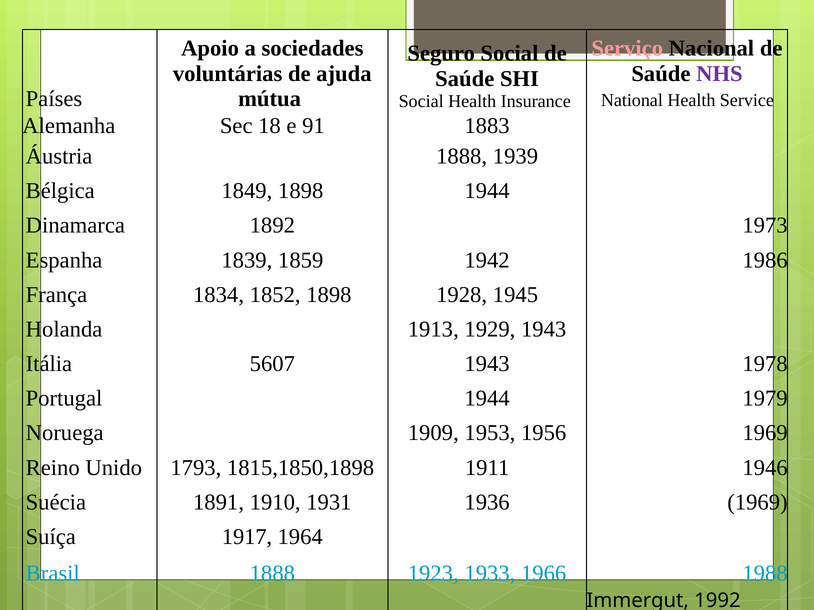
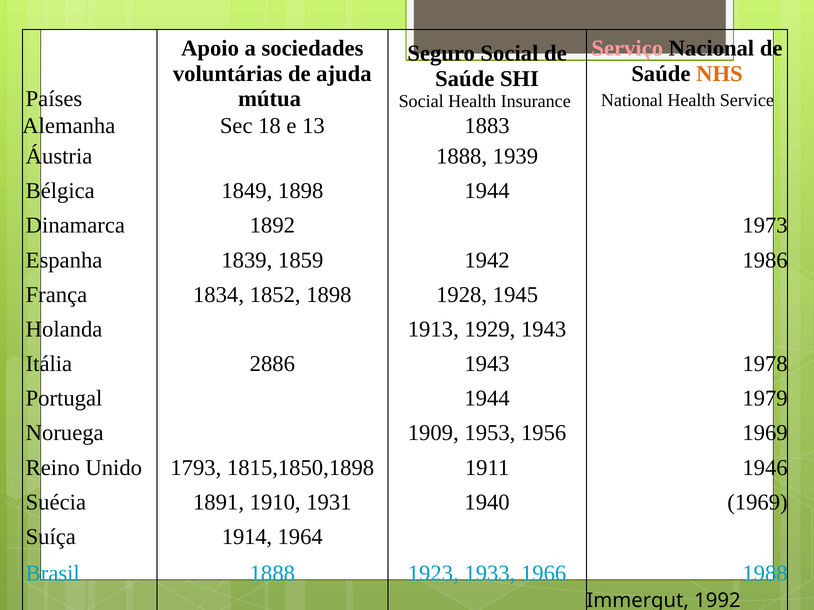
NHS colour: purple -> orange
91: 91 -> 13
5607: 5607 -> 2886
1936: 1936 -> 1940
1917: 1917 -> 1914
